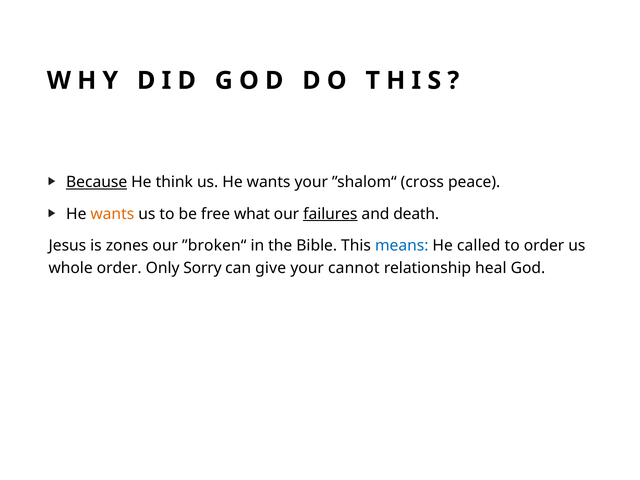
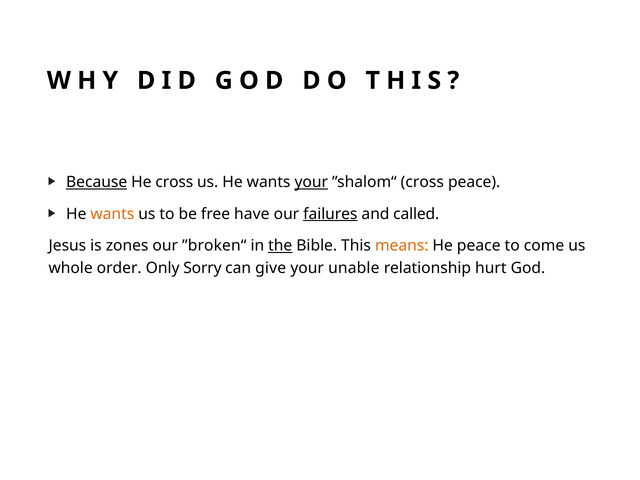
He think: think -> cross
your at (311, 182) underline: none -> present
what: what -> have
death: death -> called
the underline: none -> present
means colour: blue -> orange
He called: called -> peace
to order: order -> come
cannot: cannot -> unable
heal: heal -> hurt
